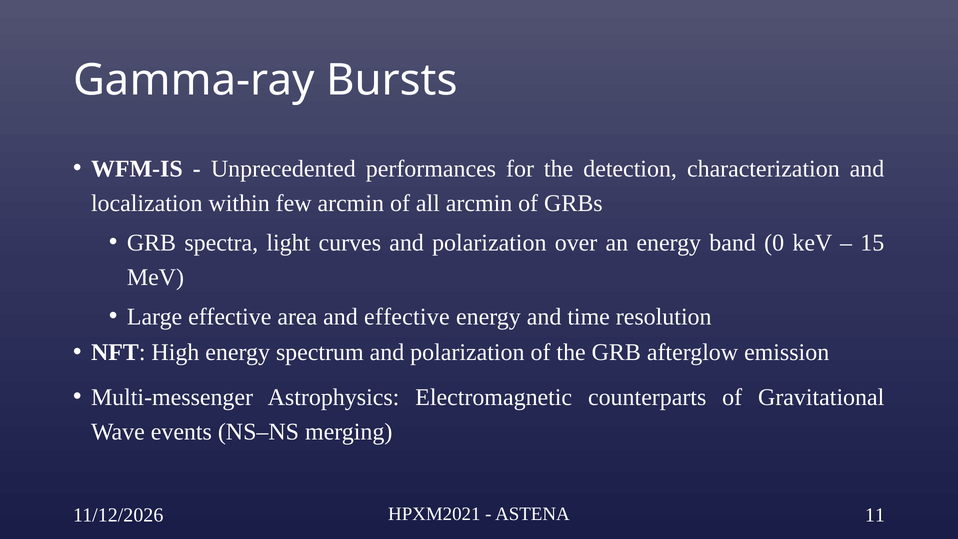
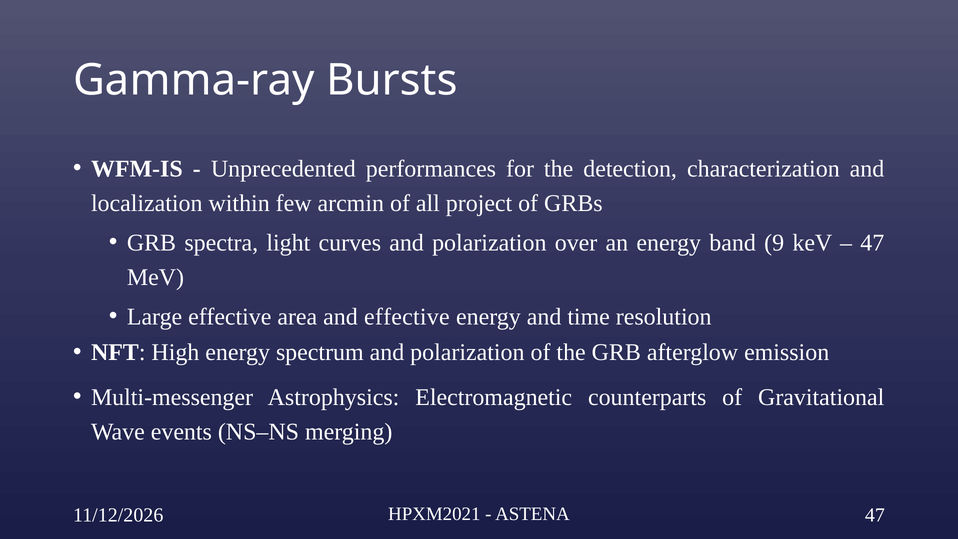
all arcmin: arcmin -> project
0: 0 -> 9
15 at (872, 243): 15 -> 47
11 at (875, 515): 11 -> 47
